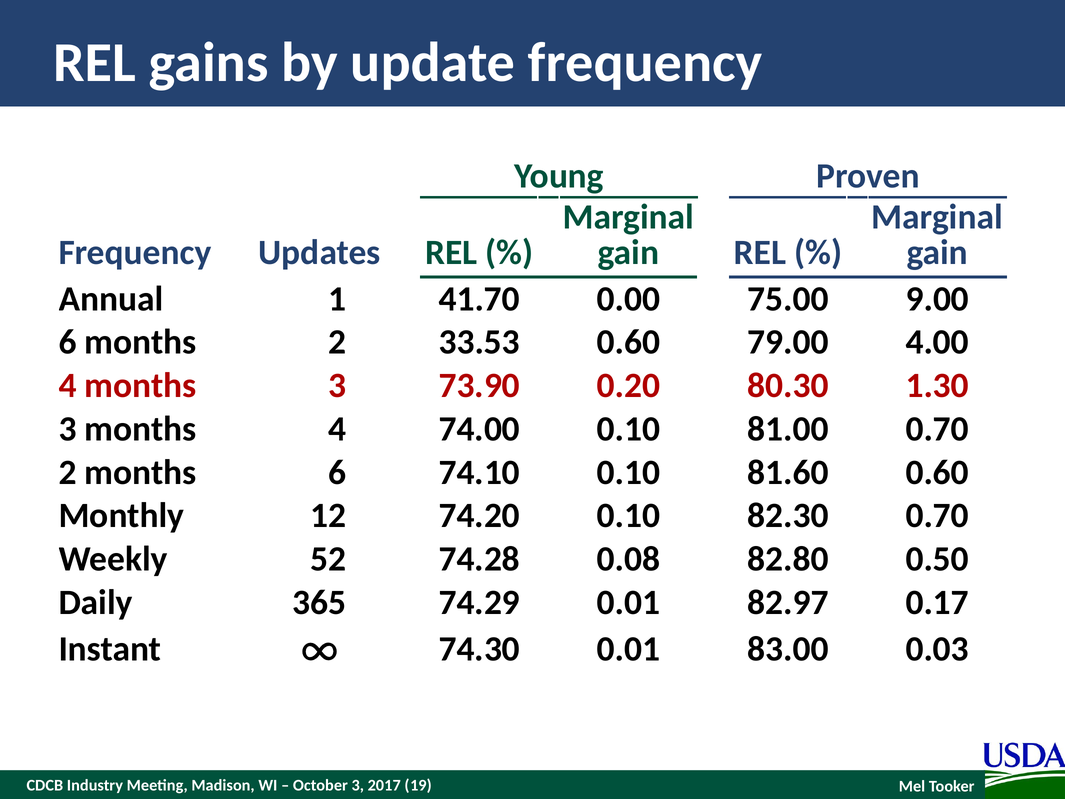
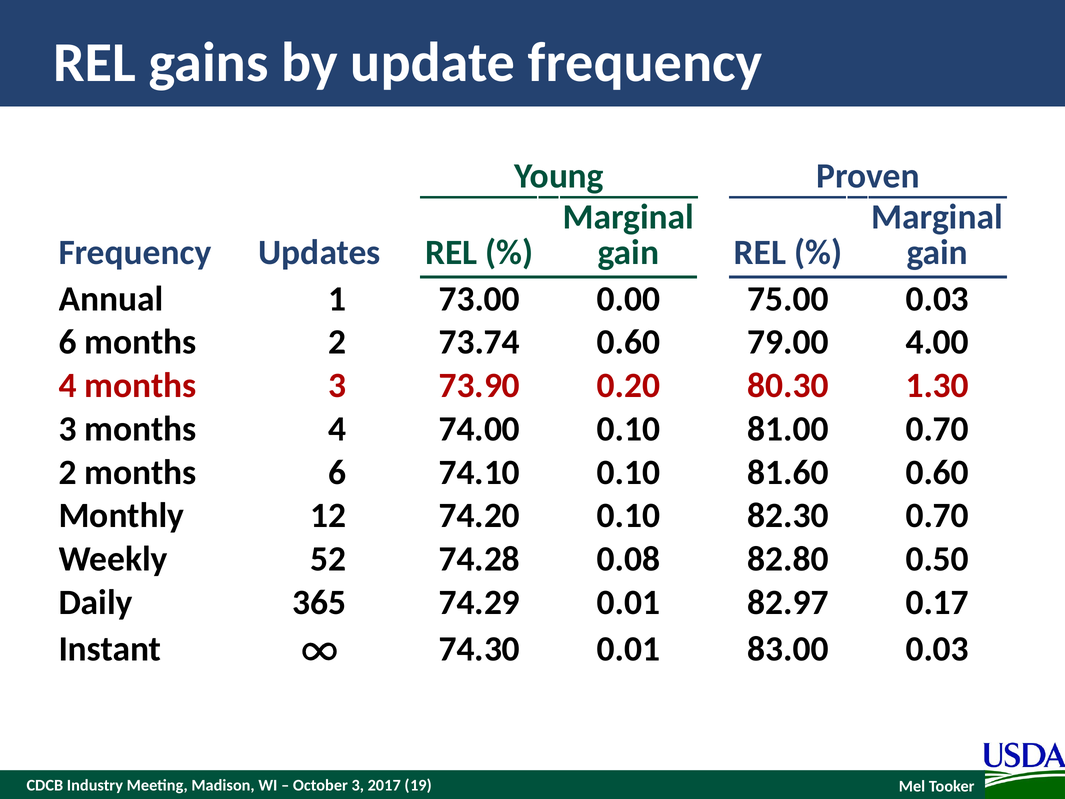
41.70: 41.70 -> 73.00
75.00 9.00: 9.00 -> 0.03
33.53: 33.53 -> 73.74
